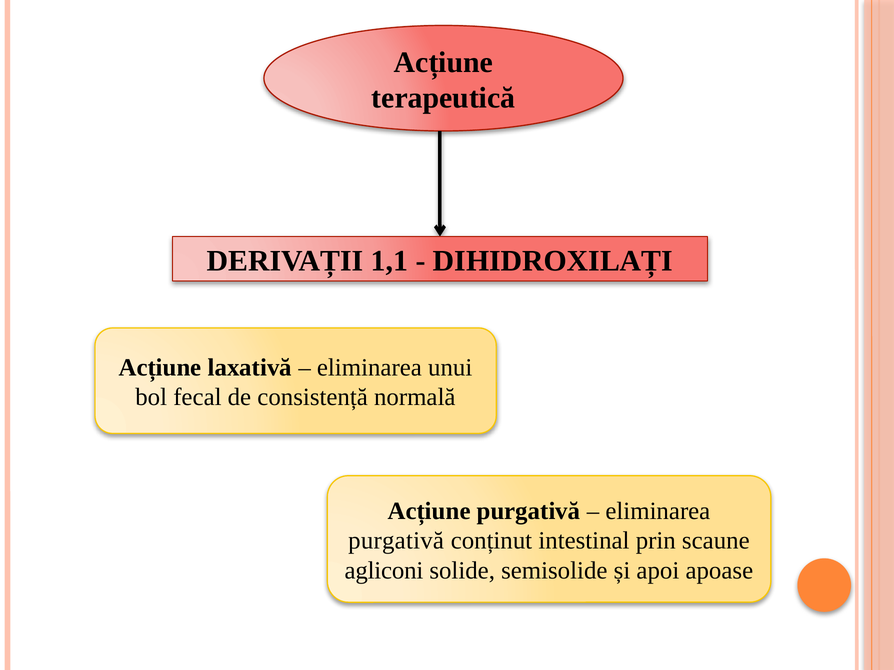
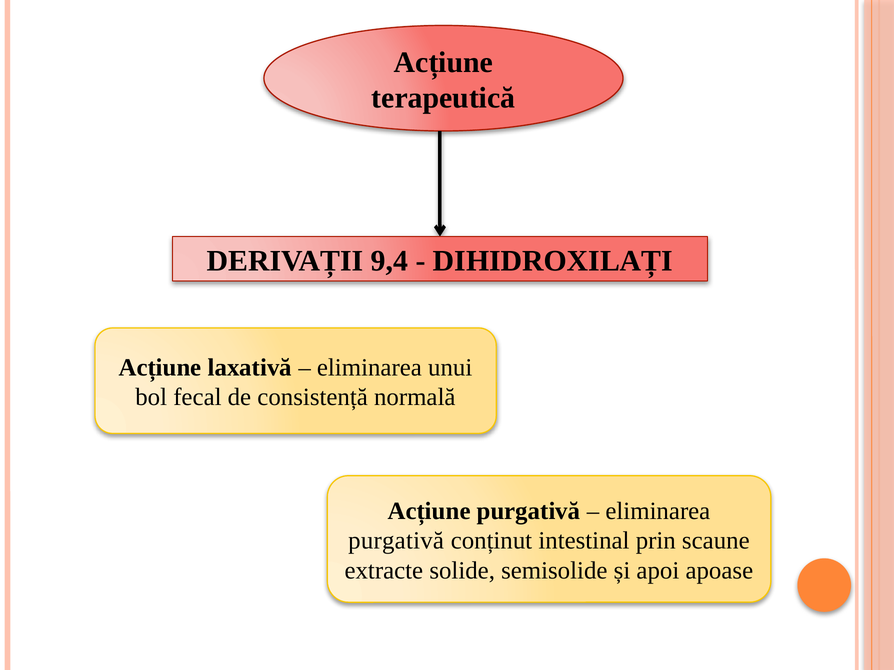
1,1: 1,1 -> 9,4
agliconi: agliconi -> extracte
